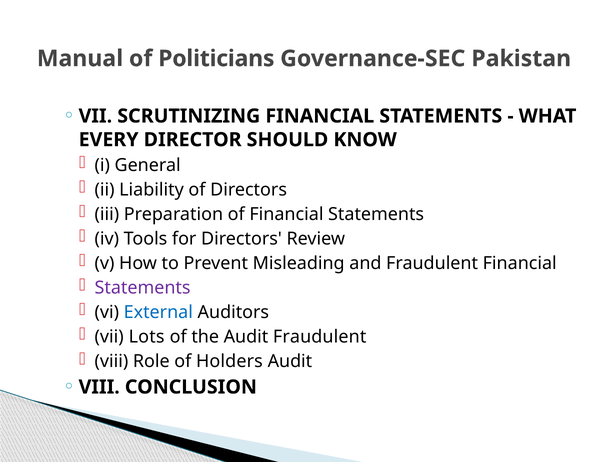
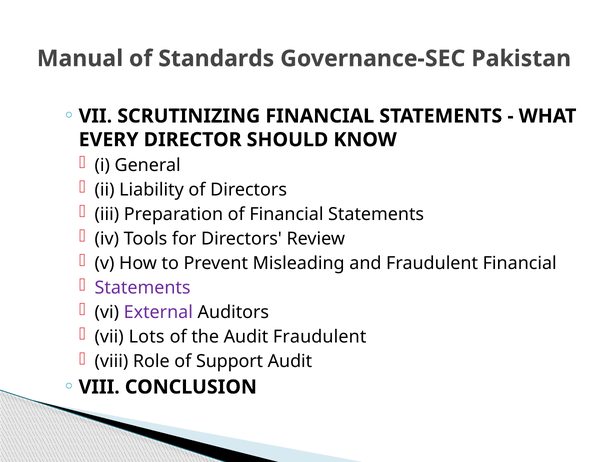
Politicians: Politicians -> Standards
External colour: blue -> purple
Holders: Holders -> Support
